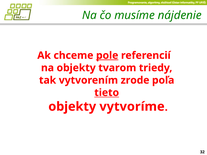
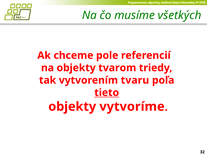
nájdenie: nájdenie -> všetkých
pole underline: present -> none
zrode: zrode -> tvaru
